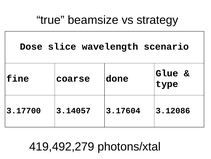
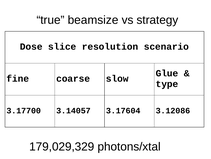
wavelength: wavelength -> resolution
done: done -> slow
419,492,279: 419,492,279 -> 179,029,329
